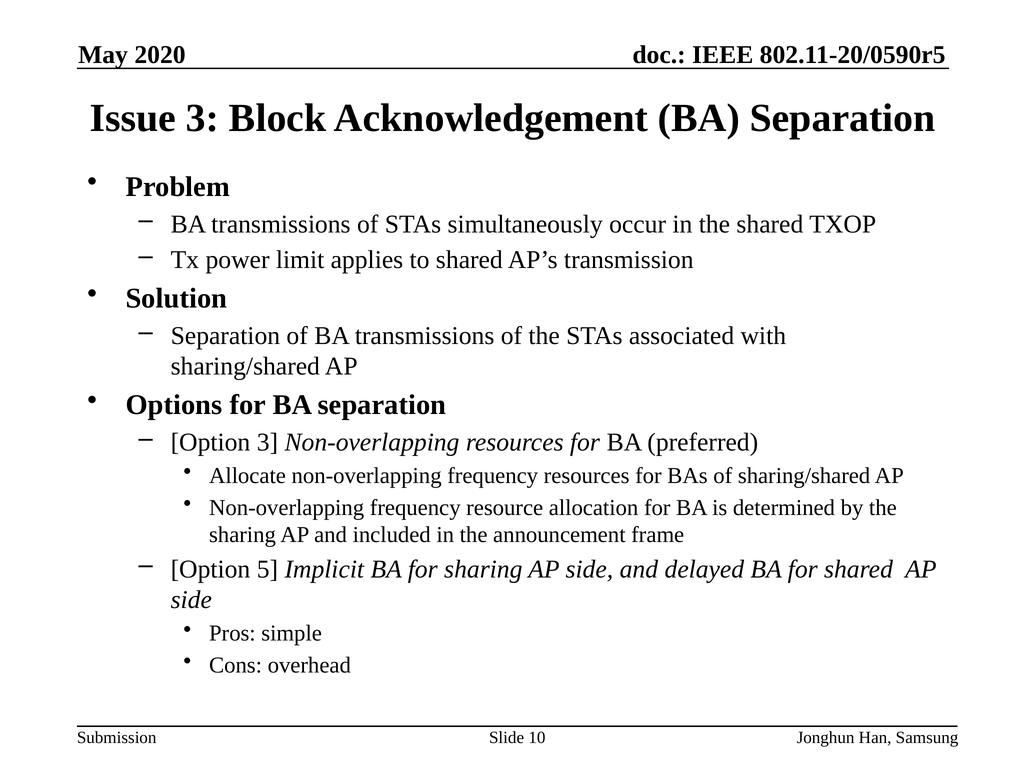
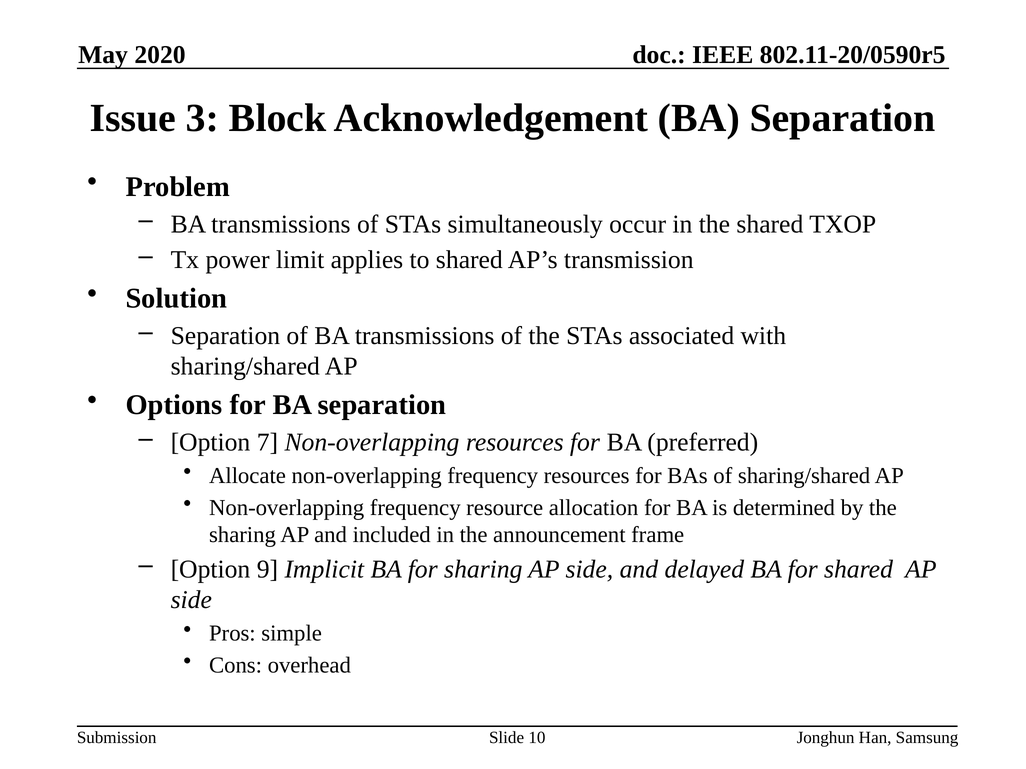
Option 3: 3 -> 7
5: 5 -> 9
